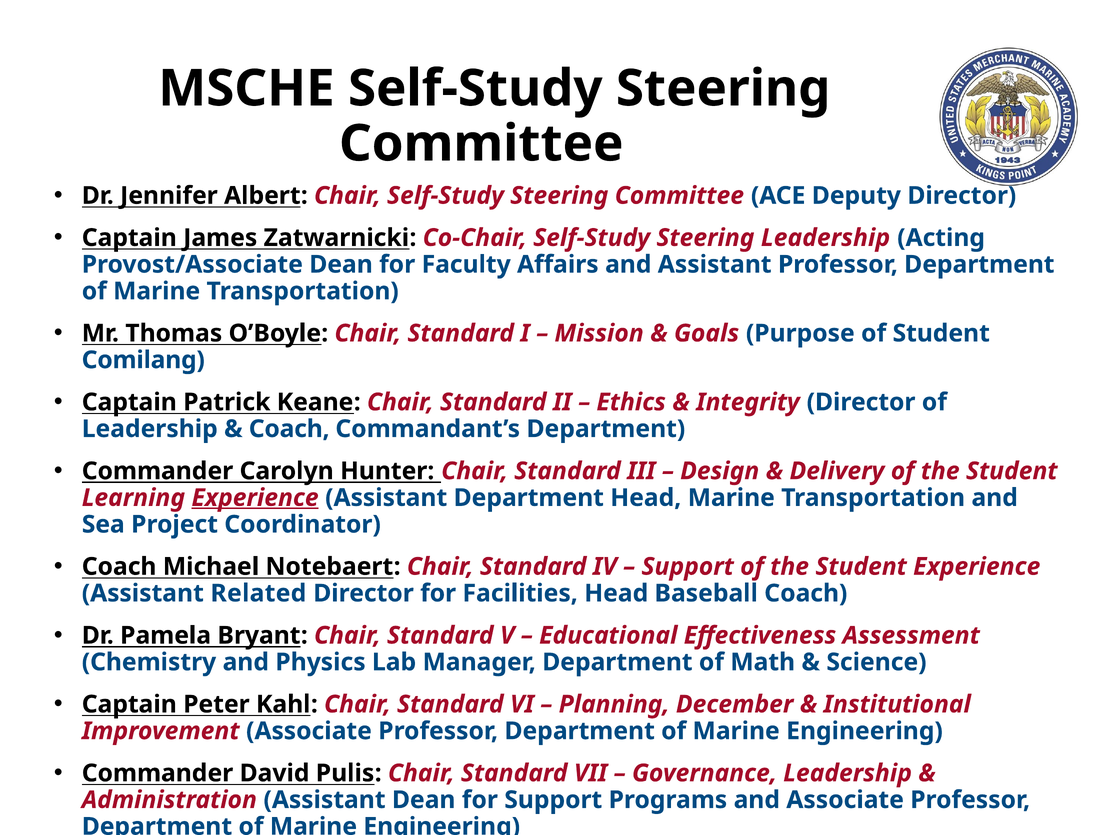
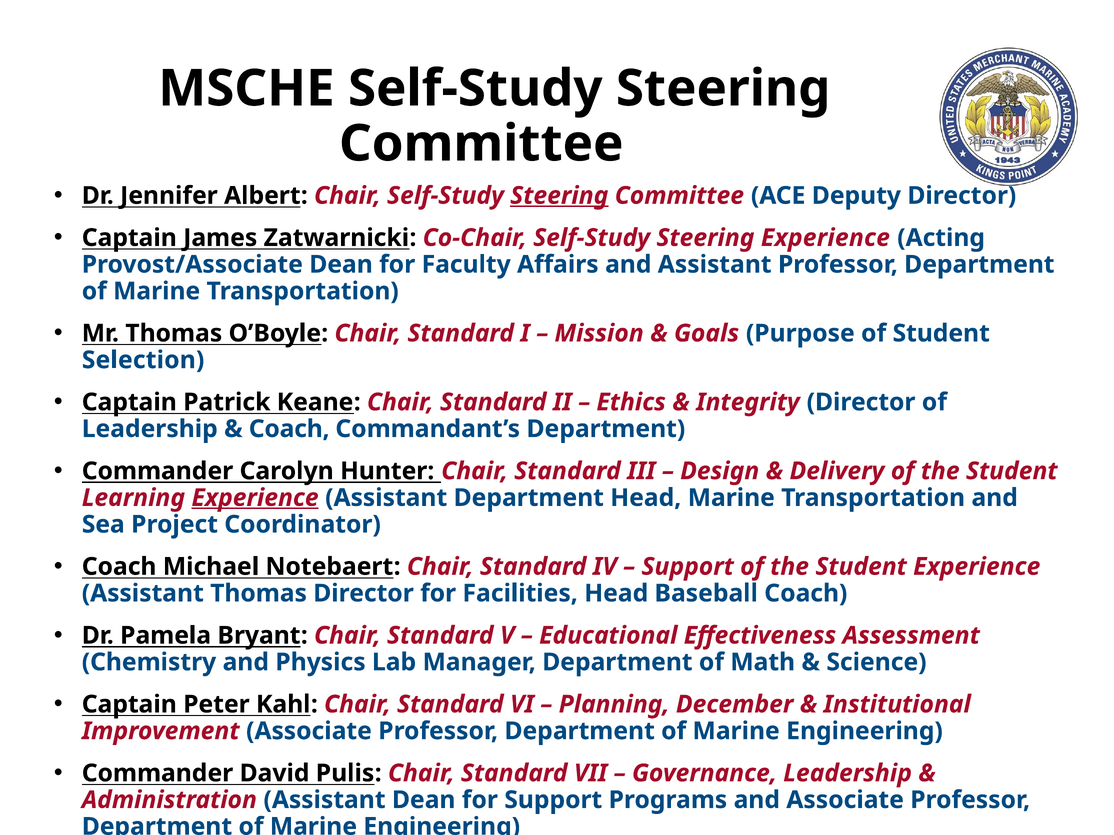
Steering at (559, 196) underline: none -> present
Steering Leadership: Leadership -> Experience
Comilang: Comilang -> Selection
Assistant Related: Related -> Thomas
